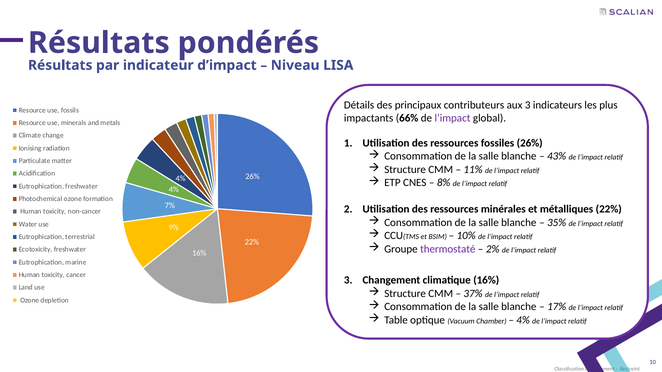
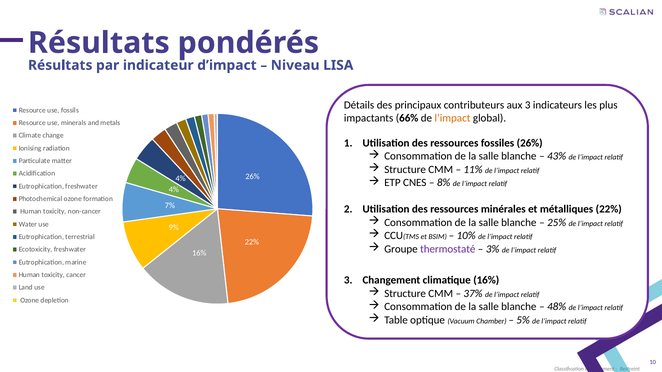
l’impact at (452, 118) colour: purple -> orange
35%: 35% -> 25%
2%: 2% -> 3%
17%: 17% -> 48%
4% at (523, 320): 4% -> 5%
